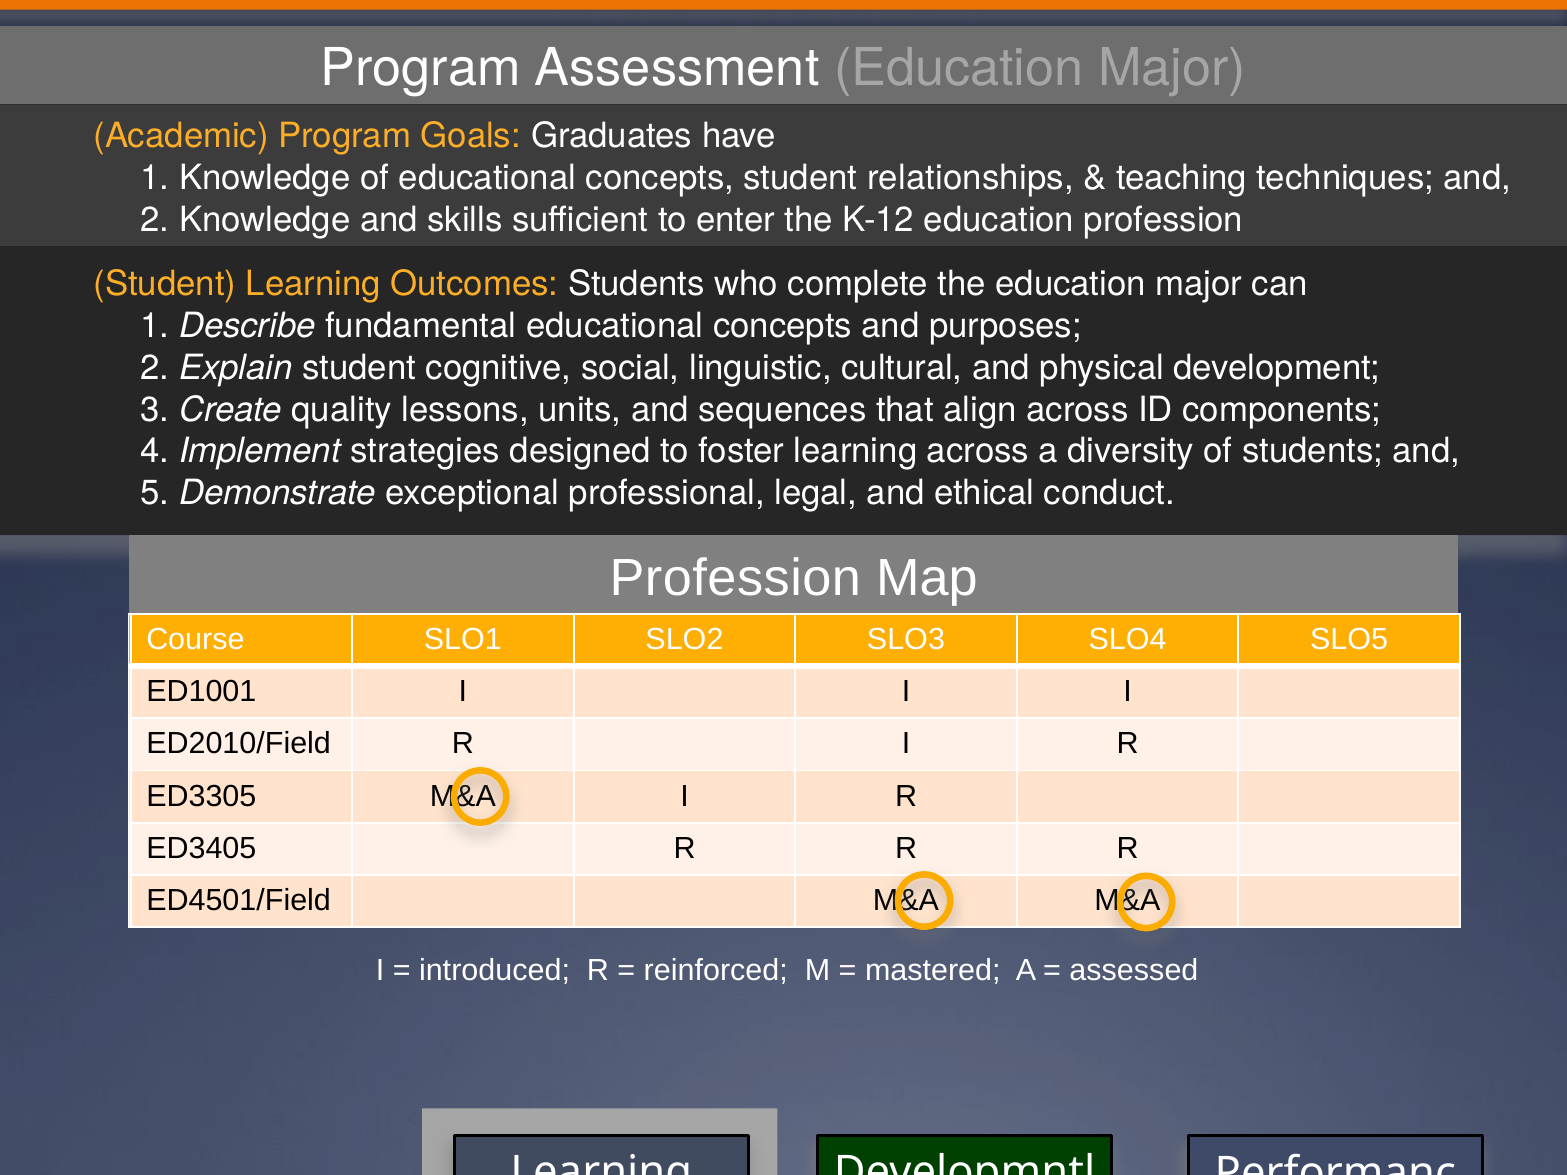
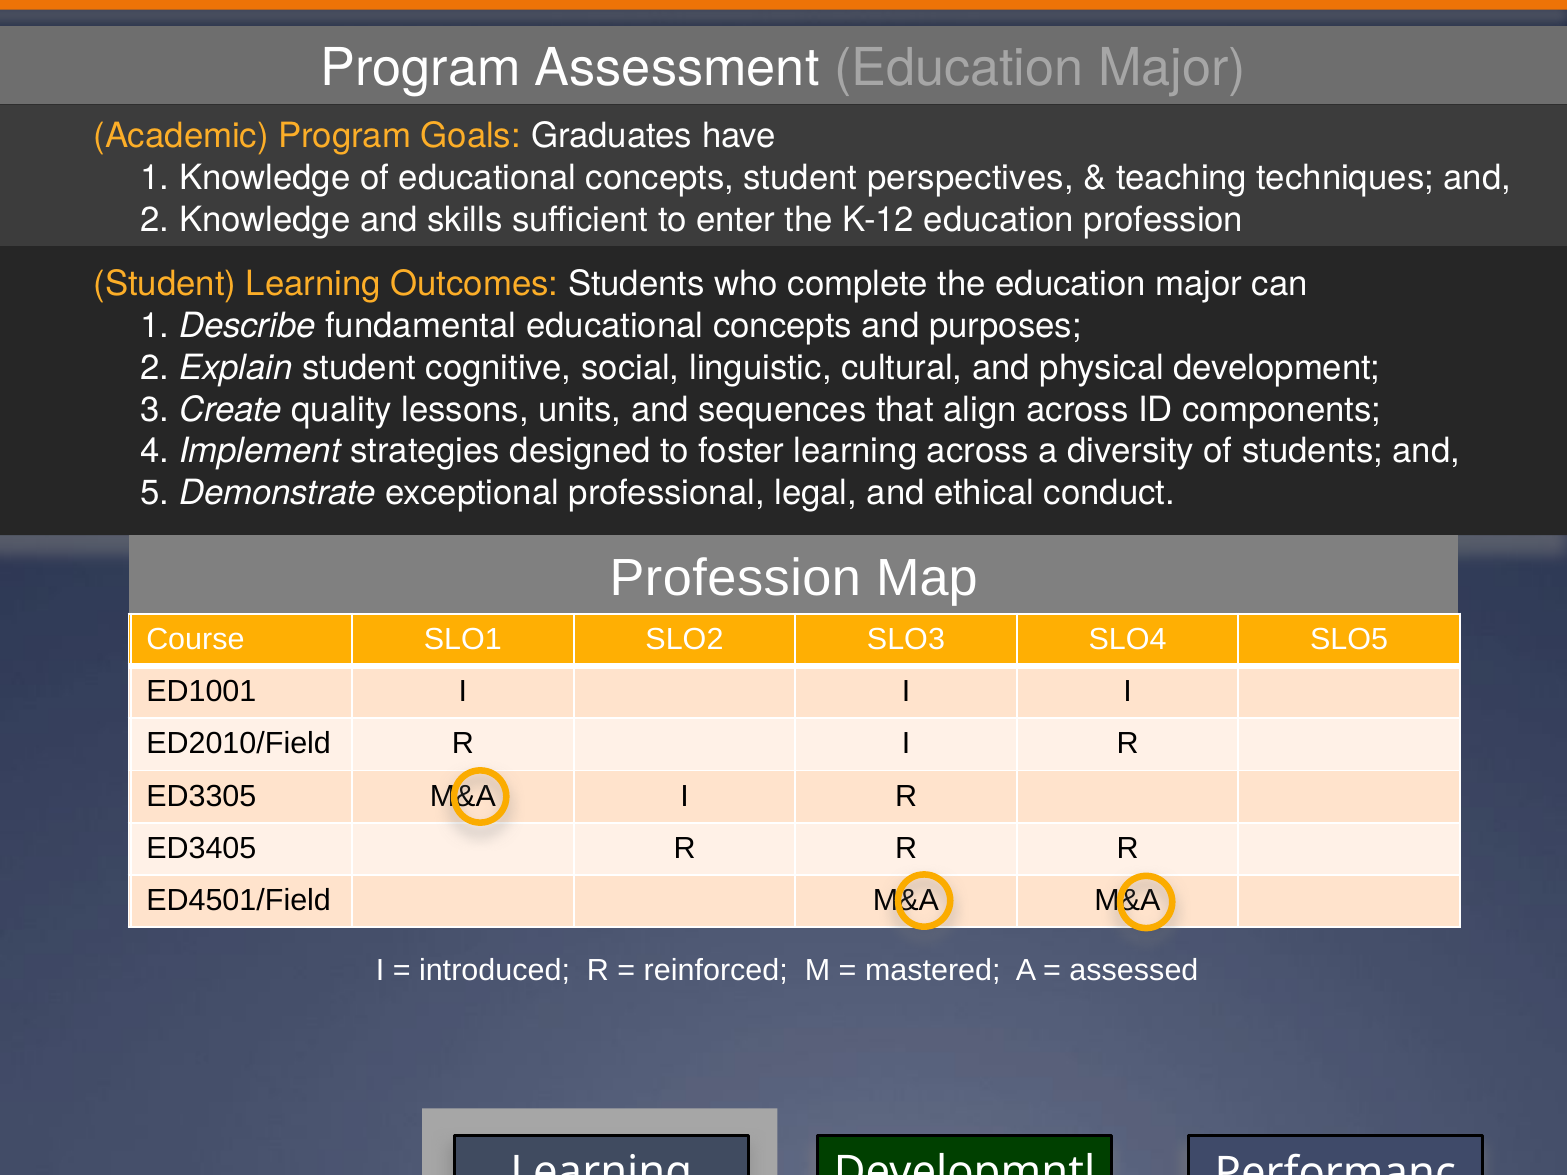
relationships: relationships -> perspectives
